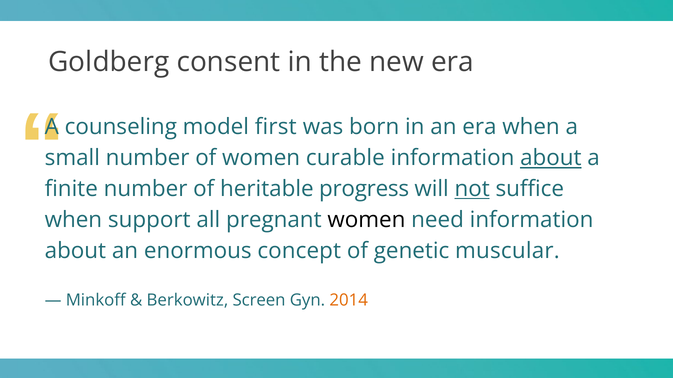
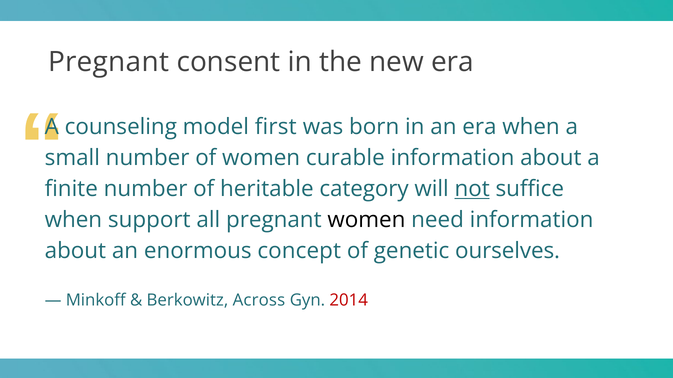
Goldberg at (109, 62): Goldberg -> Pregnant
about at (551, 158) underline: present -> none
progress: progress -> category
muscular: muscular -> ourselves
Screen: Screen -> Across
2014 colour: orange -> red
